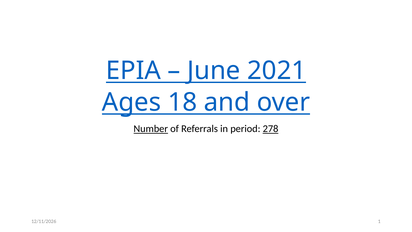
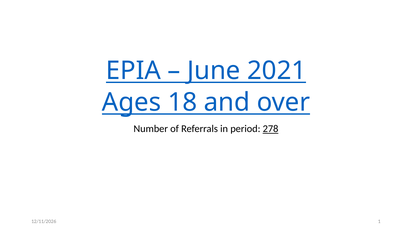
Number underline: present -> none
